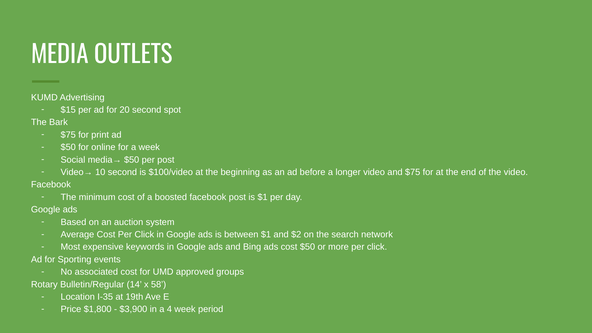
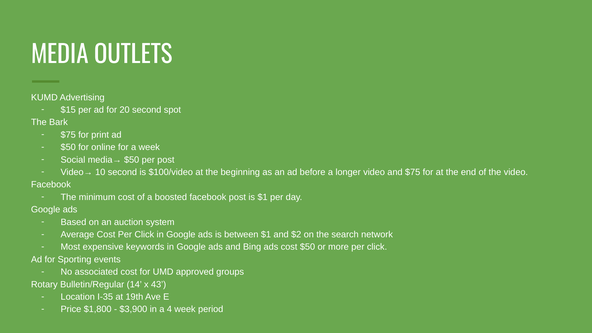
58: 58 -> 43
